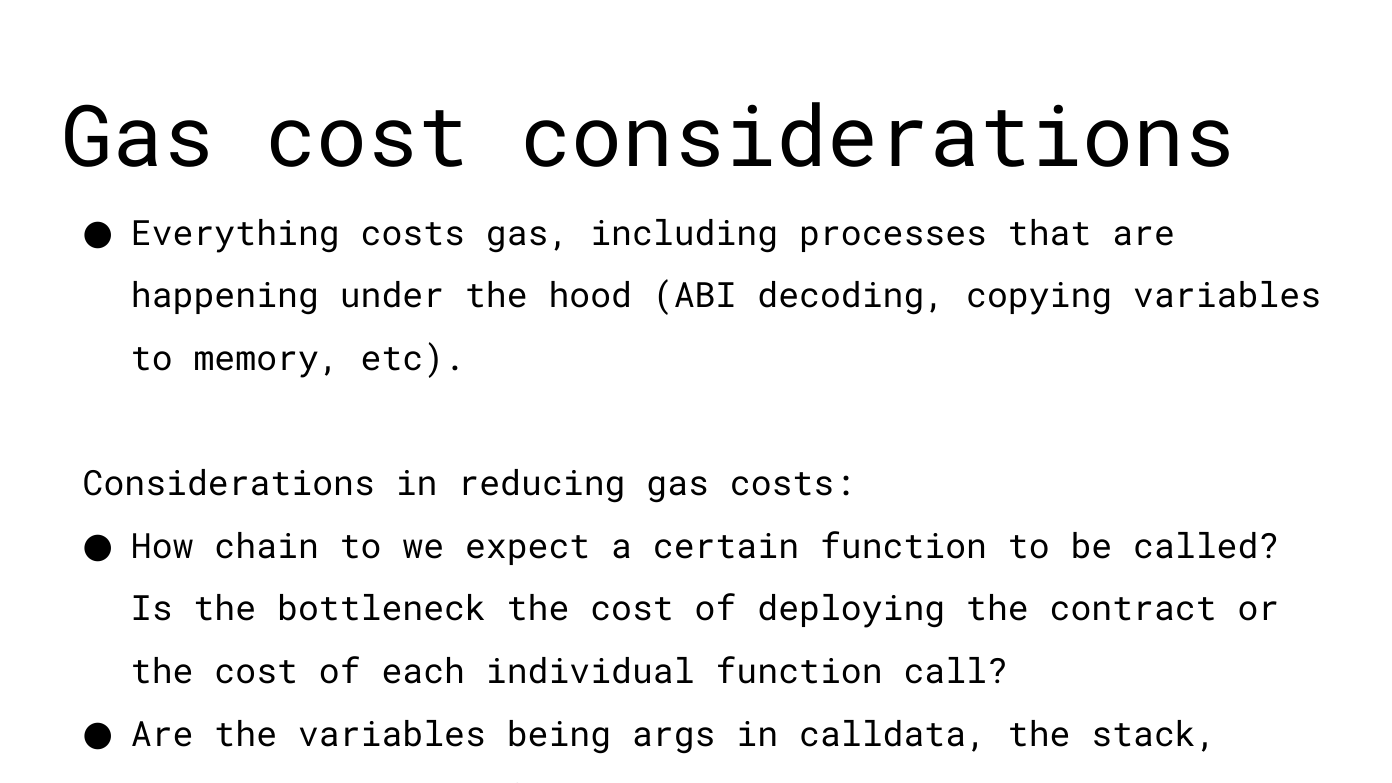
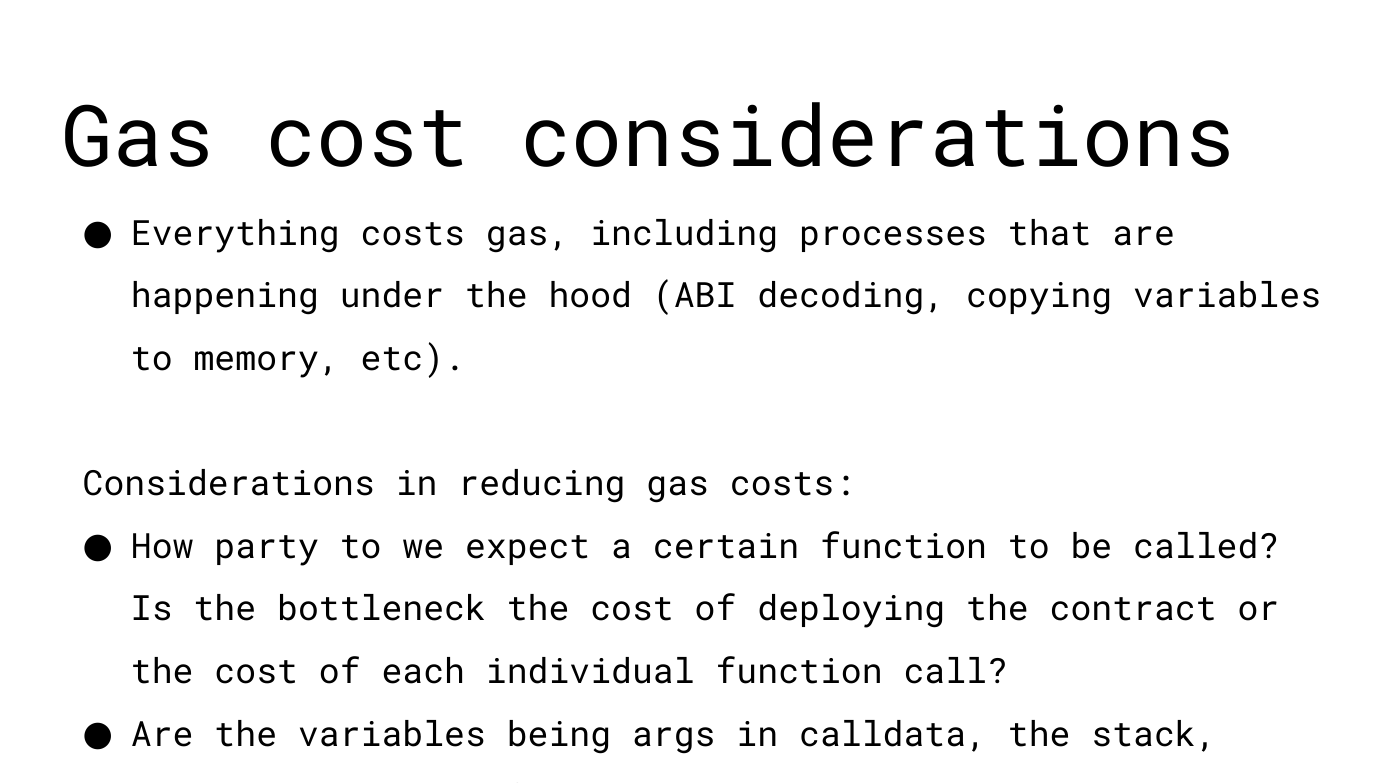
chain: chain -> party
